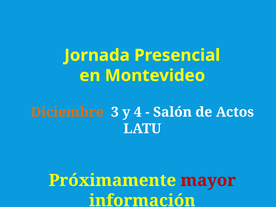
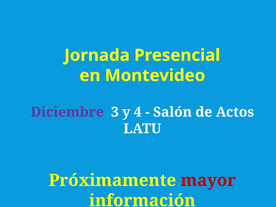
Diciembre colour: orange -> purple
